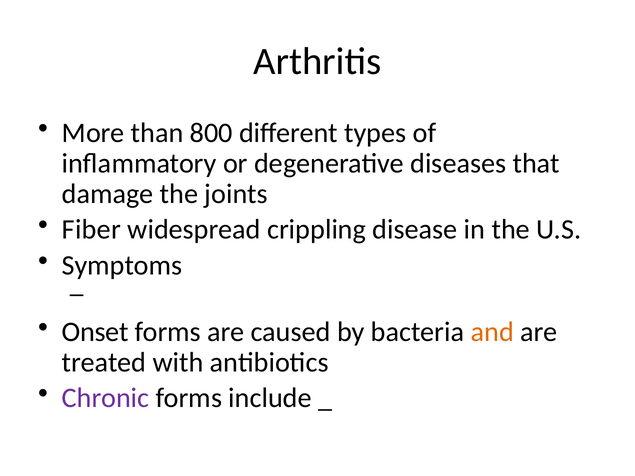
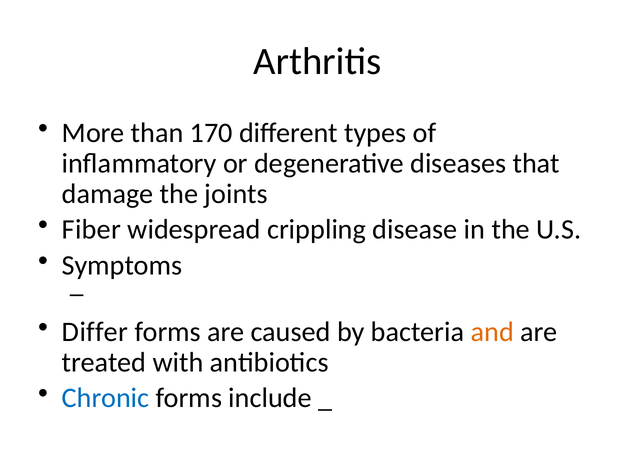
800: 800 -> 170
Onset: Onset -> Differ
Chronic colour: purple -> blue
